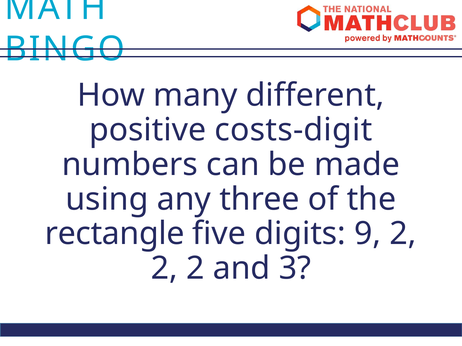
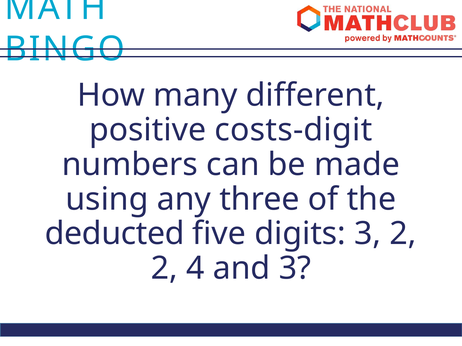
rectangle: rectangle -> deducted
digits 9: 9 -> 3
2 at (195, 269): 2 -> 4
